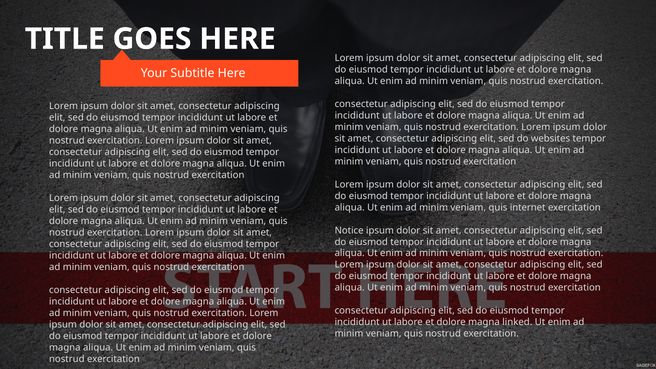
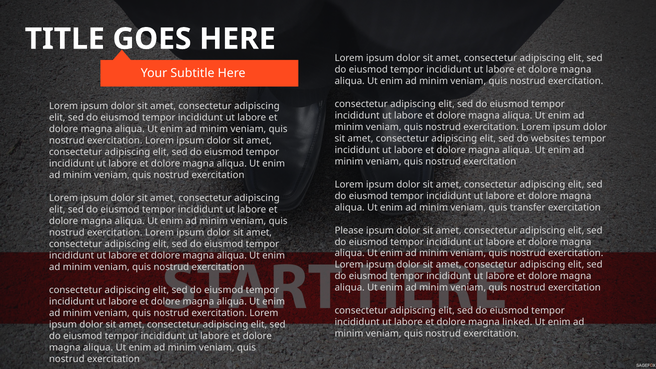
internet: internet -> transfer
Notice: Notice -> Please
